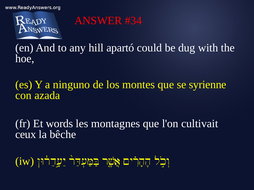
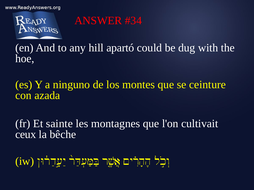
syrienne: syrienne -> ceinture
words: words -> sainte
